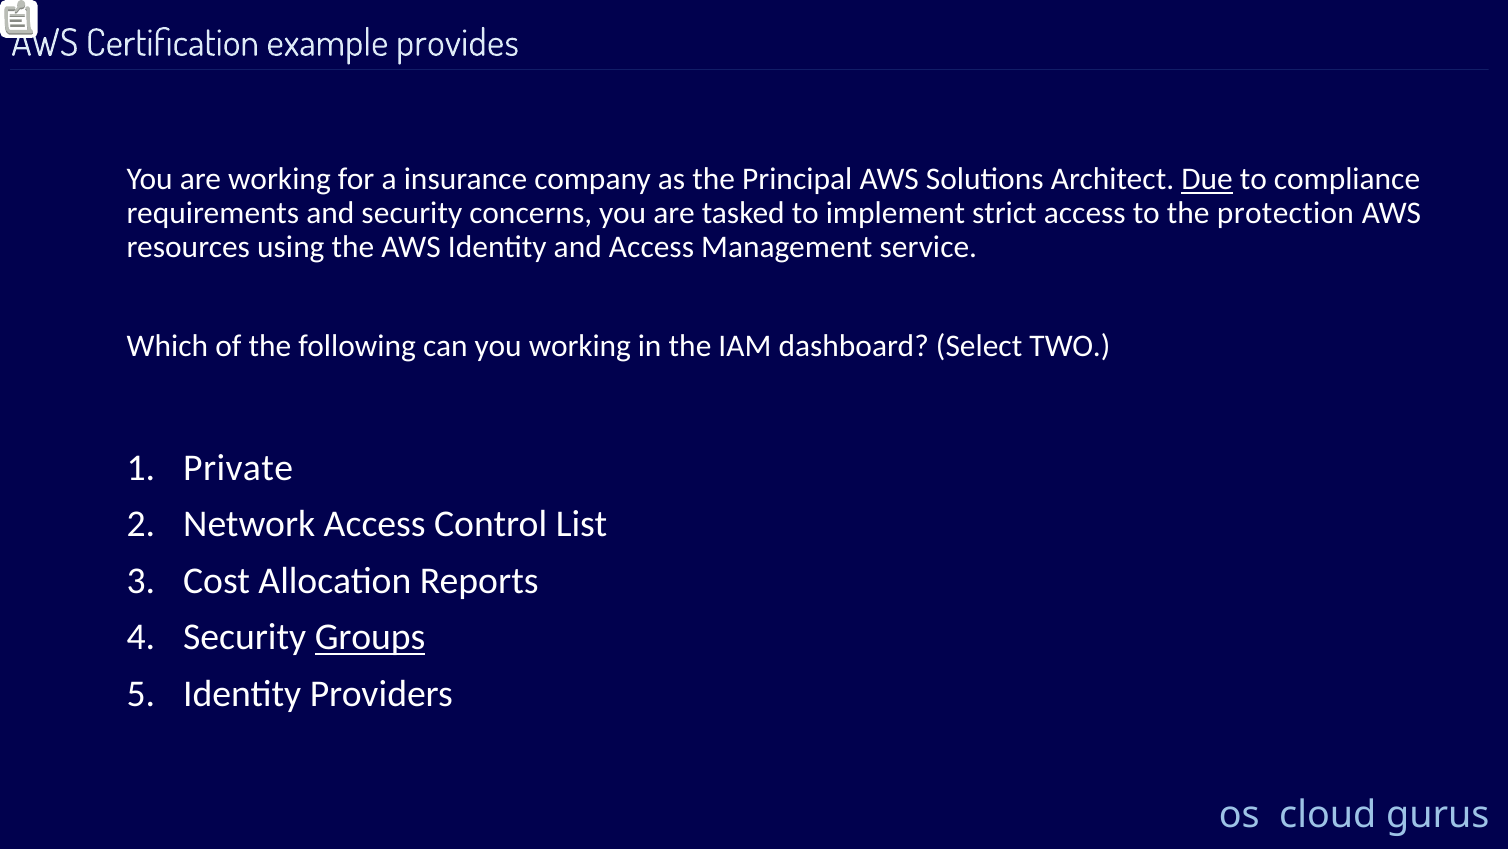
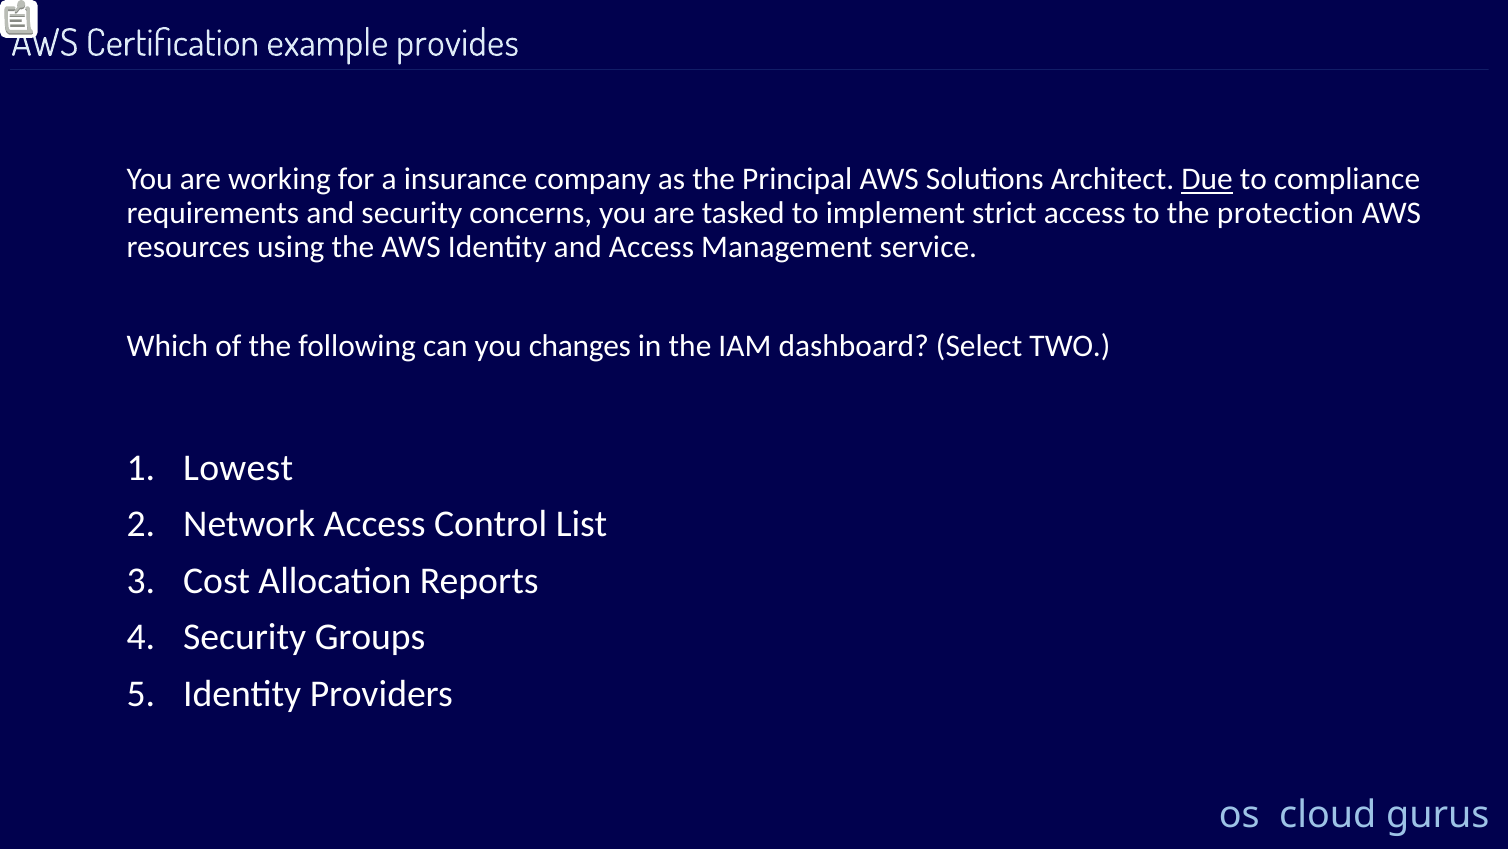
you working: working -> changes
Private: Private -> Lowest
Groups underline: present -> none
